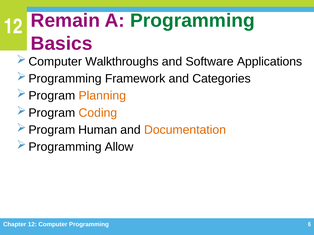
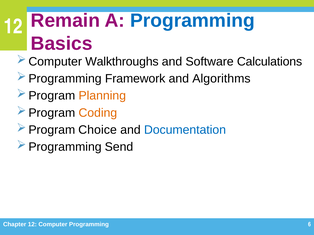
Programming at (192, 21) colour: green -> blue
Applications: Applications -> Calculations
Categories: Categories -> Algorithms
Human: Human -> Choice
Documentation colour: orange -> blue
Allow: Allow -> Send
